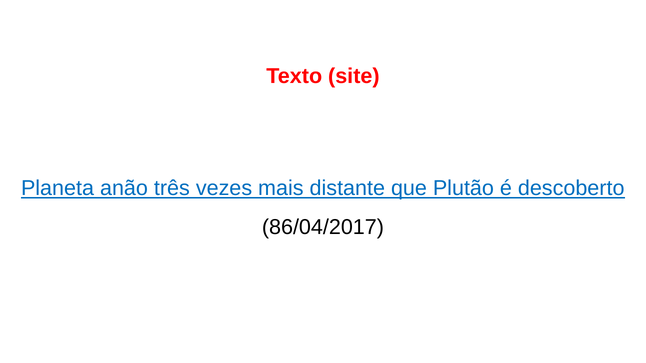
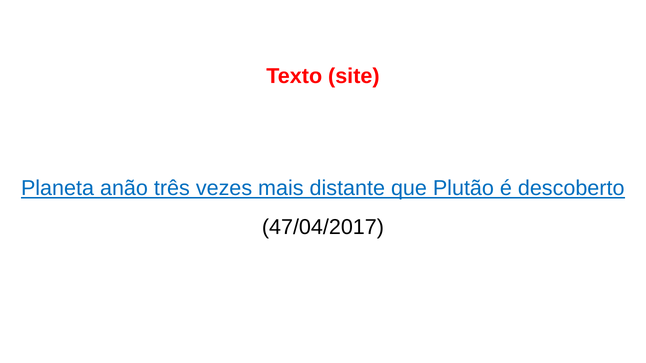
86/04/2017: 86/04/2017 -> 47/04/2017
